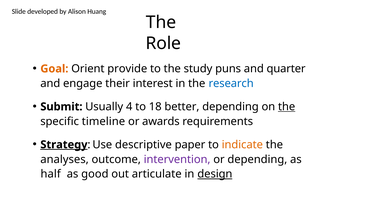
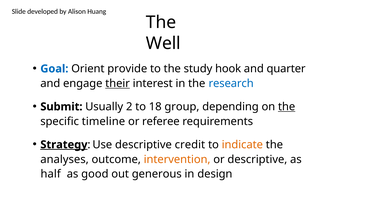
Role: Role -> Well
Goal colour: orange -> blue
puns: puns -> hook
their underline: none -> present
4: 4 -> 2
better: better -> group
awards: awards -> referee
paper: paper -> credit
intervention colour: purple -> orange
or depending: depending -> descriptive
articulate: articulate -> generous
design underline: present -> none
